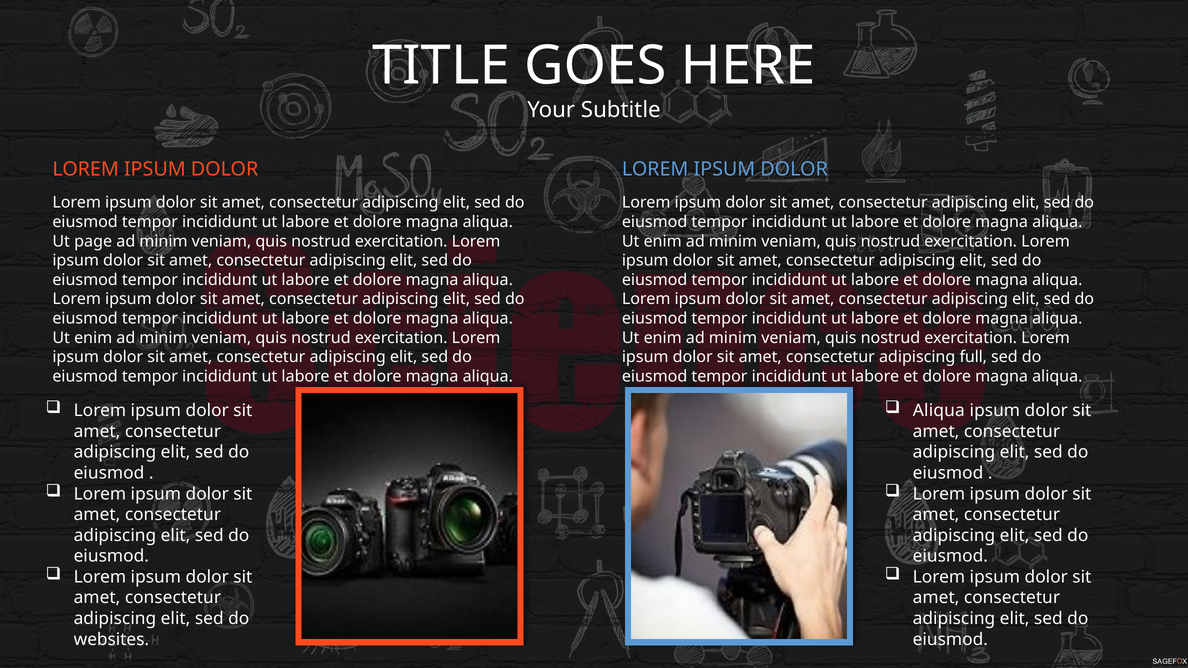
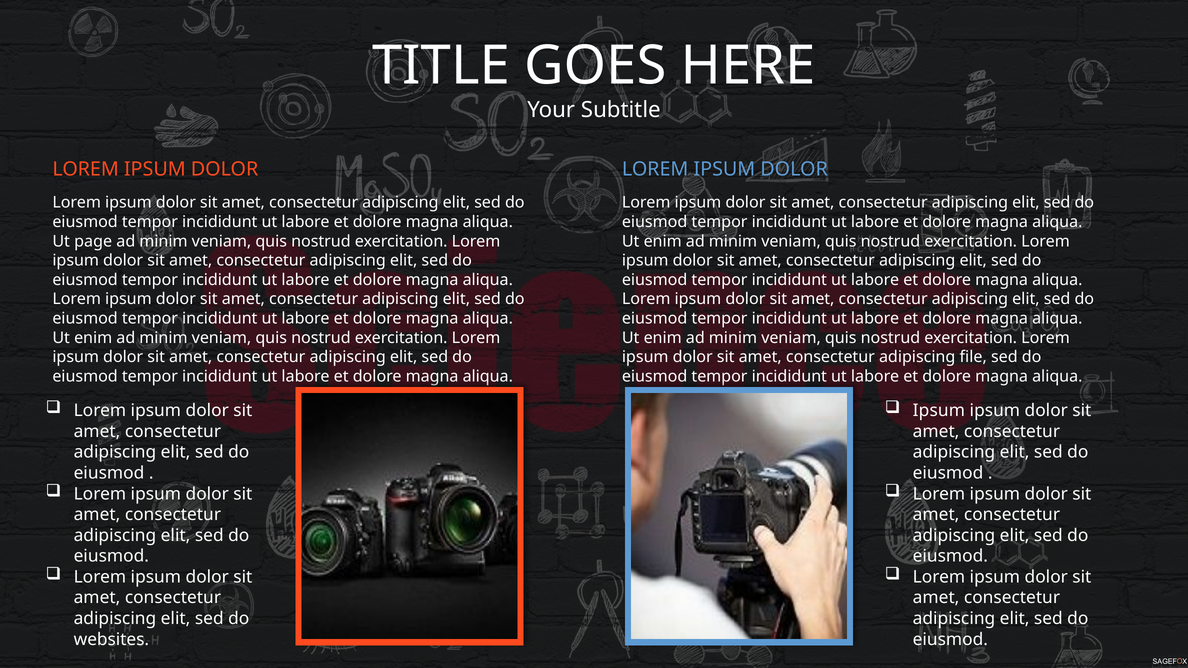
full: full -> file
Aliqua at (939, 411): Aliqua -> Ipsum
